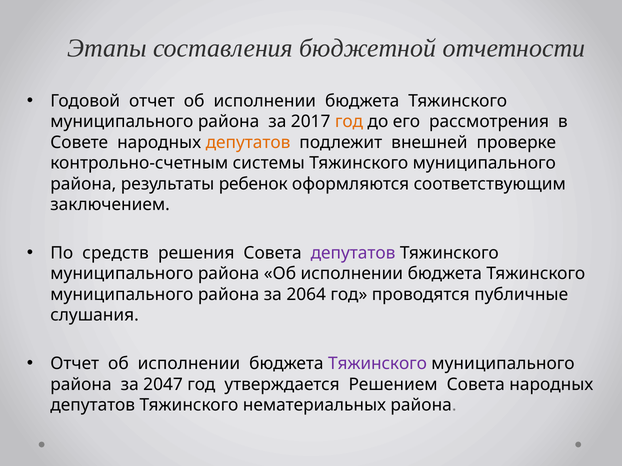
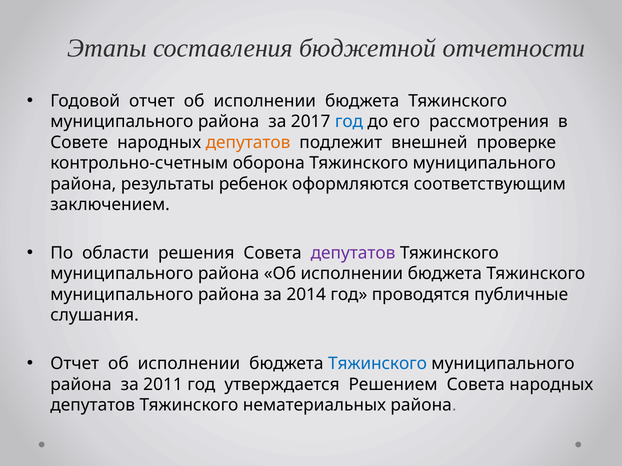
год at (349, 122) colour: orange -> blue
системы: системы -> оборона
средств: средств -> области
2064: 2064 -> 2014
Тяжинского at (377, 364) colour: purple -> blue
2047: 2047 -> 2011
